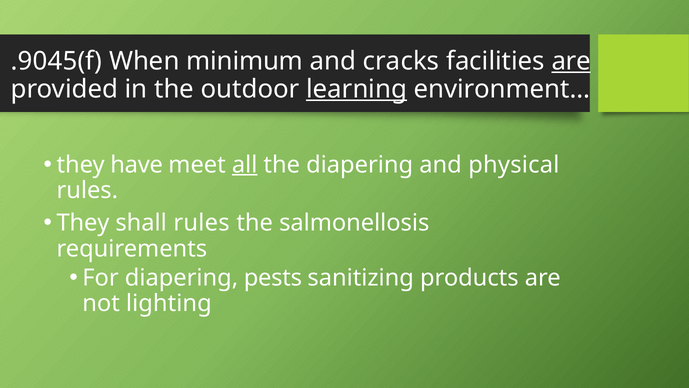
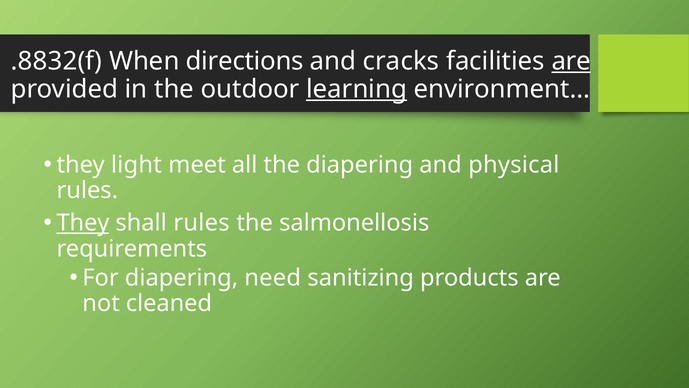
.9045(f: .9045(f -> .8832(f
minimum: minimum -> directions
have: have -> light
all underline: present -> none
They at (83, 223) underline: none -> present
pests: pests -> need
lighting: lighting -> cleaned
